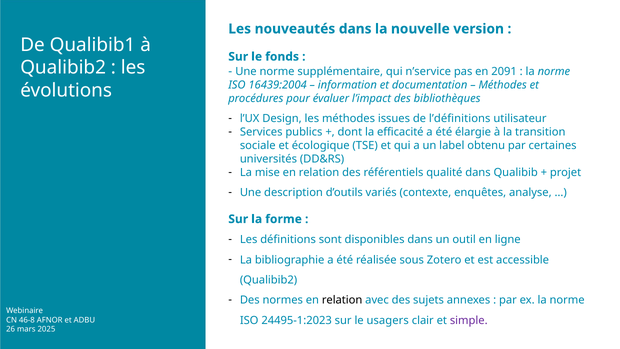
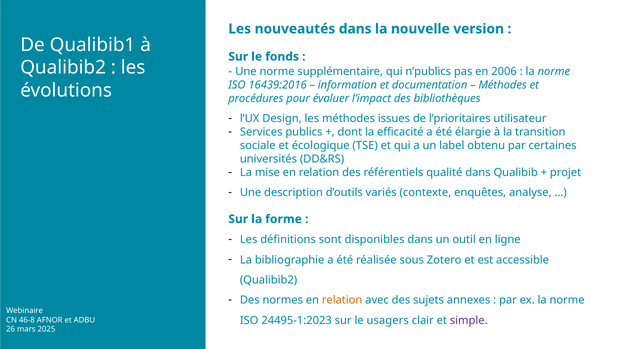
n’service: n’service -> n’publics
2091: 2091 -> 2006
16439:2004: 16439:2004 -> 16439:2016
l’définitions: l’définitions -> l’prioritaires
relation at (342, 300) colour: black -> orange
